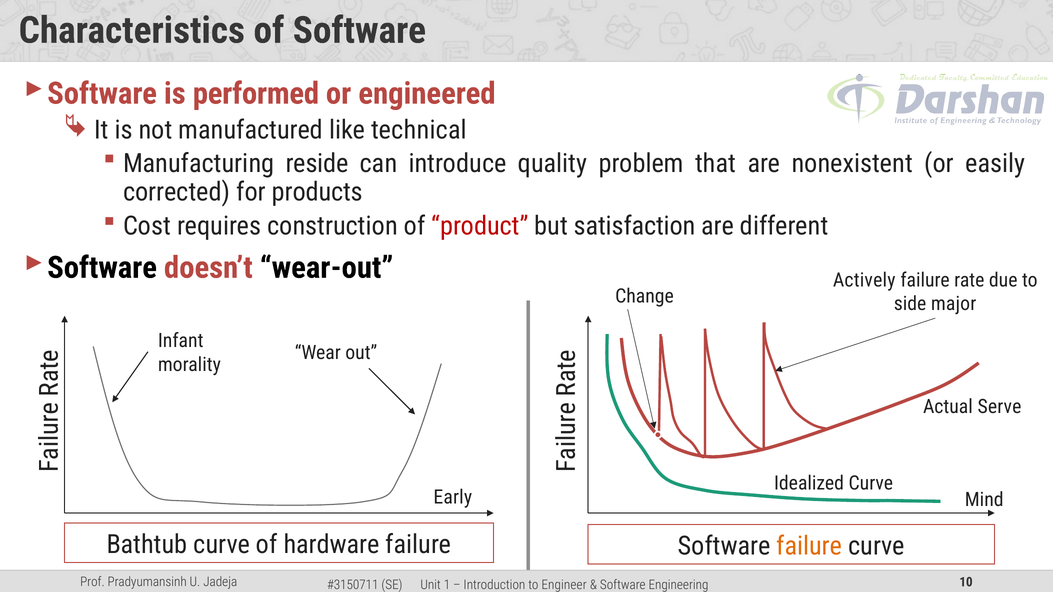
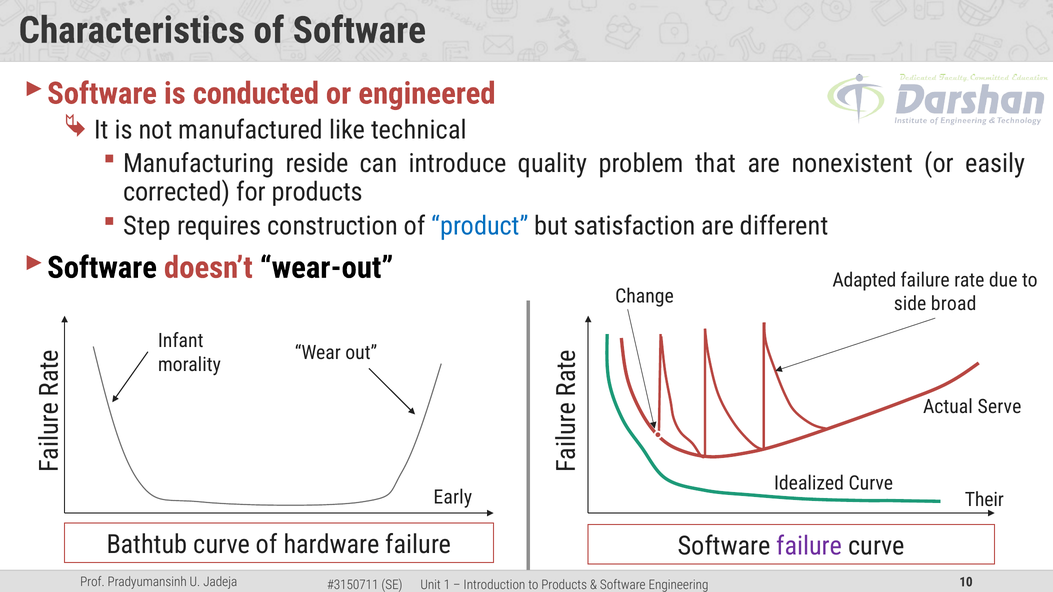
performed: performed -> conducted
Cost: Cost -> Step
product colour: red -> blue
Actively: Actively -> Adapted
major: major -> broad
Mind: Mind -> Their
failure at (809, 546) colour: orange -> purple
to Engineer: Engineer -> Products
